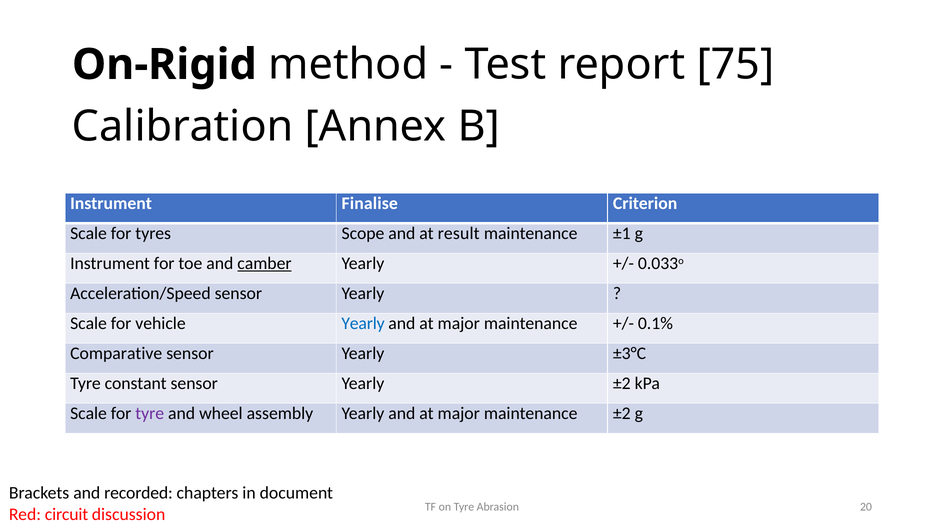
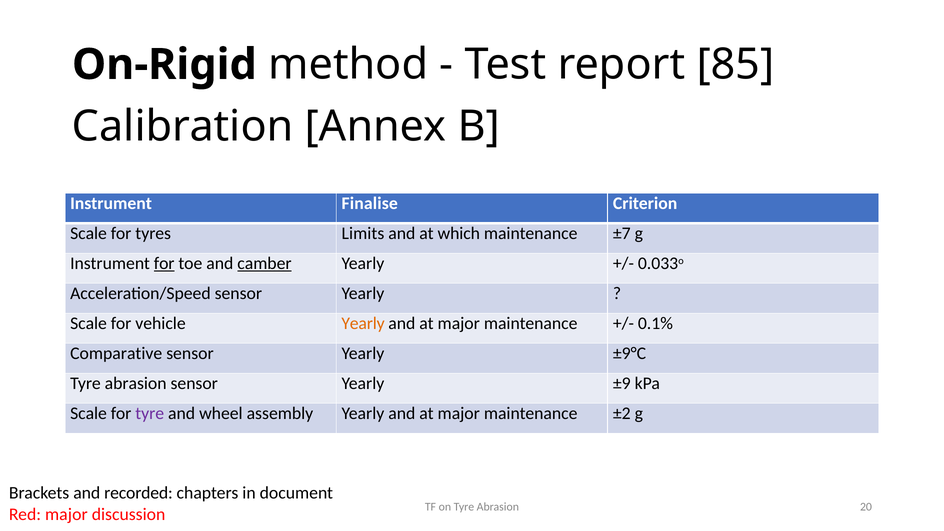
75: 75 -> 85
Scope: Scope -> Limits
result: result -> which
±1: ±1 -> ±7
for at (164, 264) underline: none -> present
Yearly at (363, 324) colour: blue -> orange
±3°C: ±3°C -> ±9°C
constant at (136, 383): constant -> abrasion
Yearly ±2: ±2 -> ±9
Red circuit: circuit -> major
